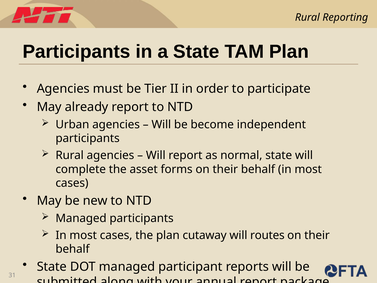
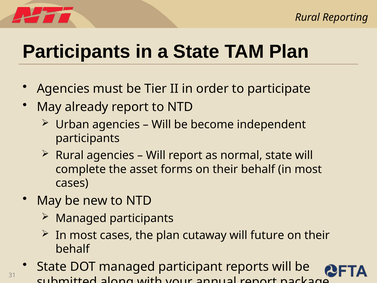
routes: routes -> future
